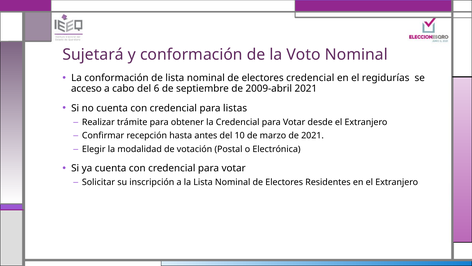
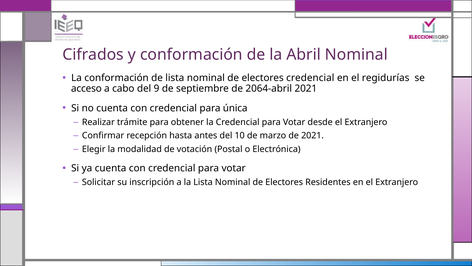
Sujetará: Sujetará -> Cifrados
Voto: Voto -> Abril
6: 6 -> 9
2009-abril: 2009-abril -> 2064-abril
listas: listas -> única
